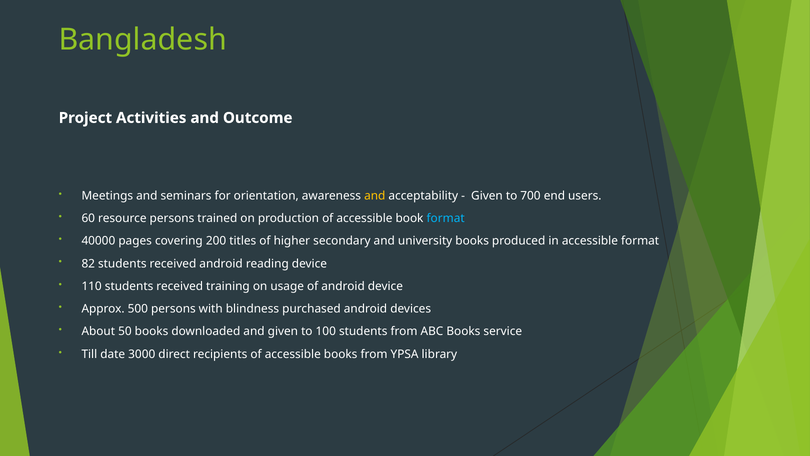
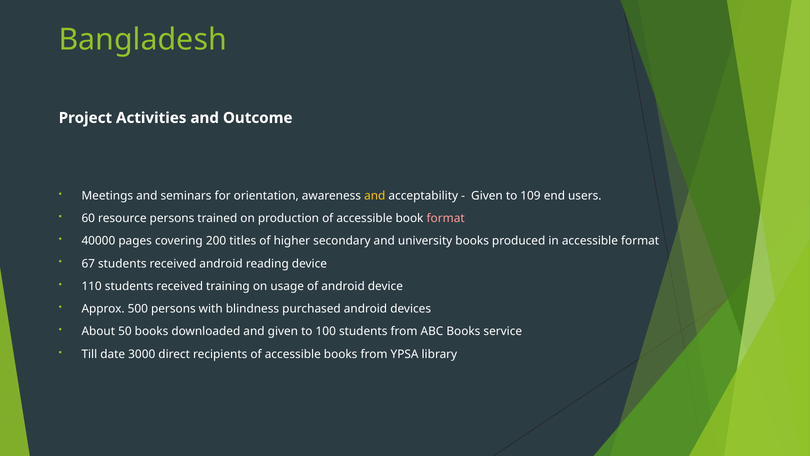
700: 700 -> 109
format at (446, 218) colour: light blue -> pink
82: 82 -> 67
